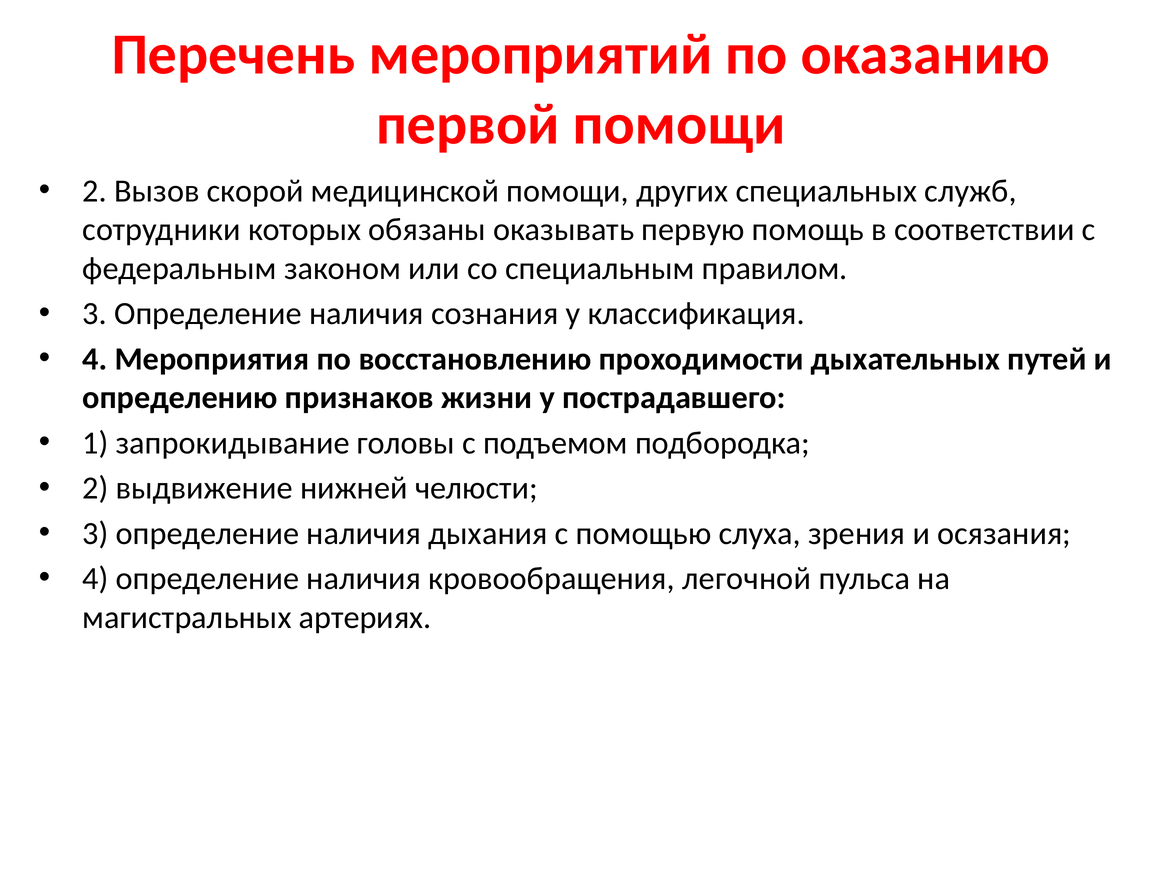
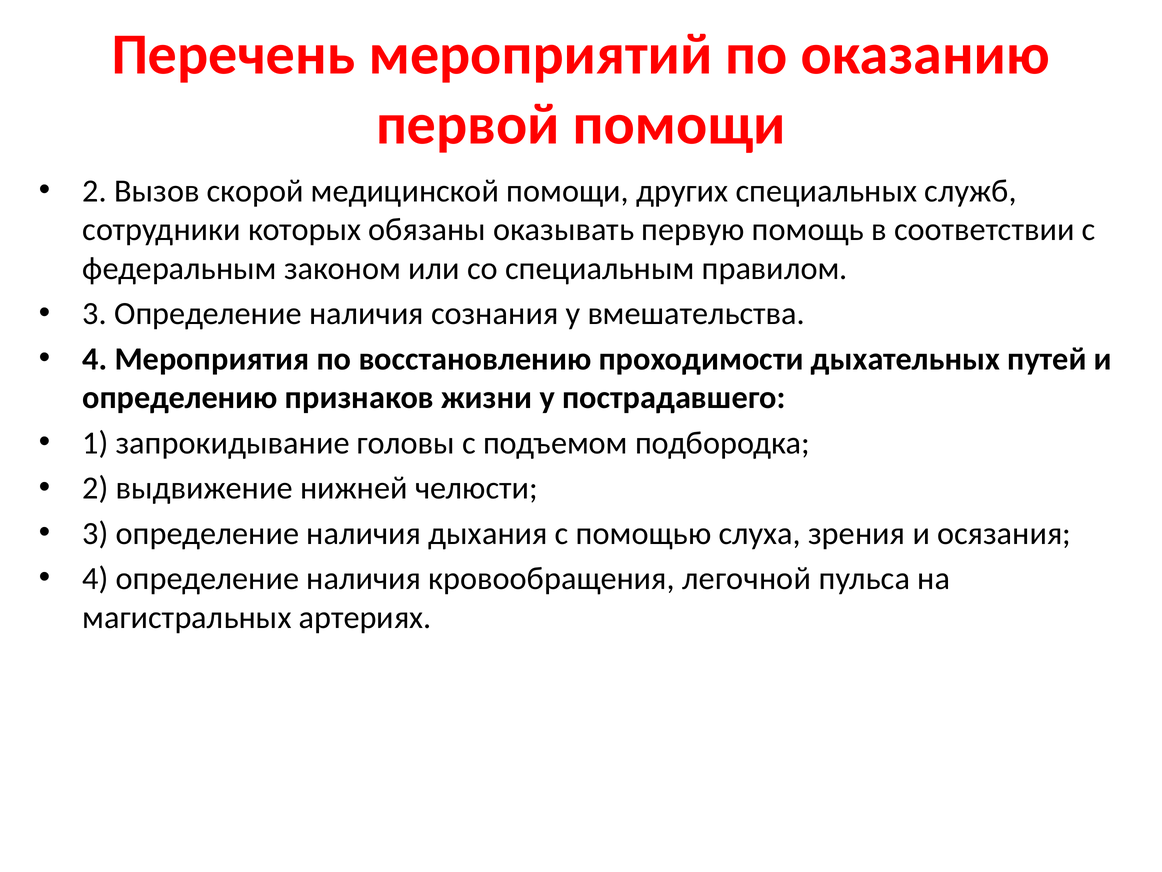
классификация: классификация -> вмешательства
